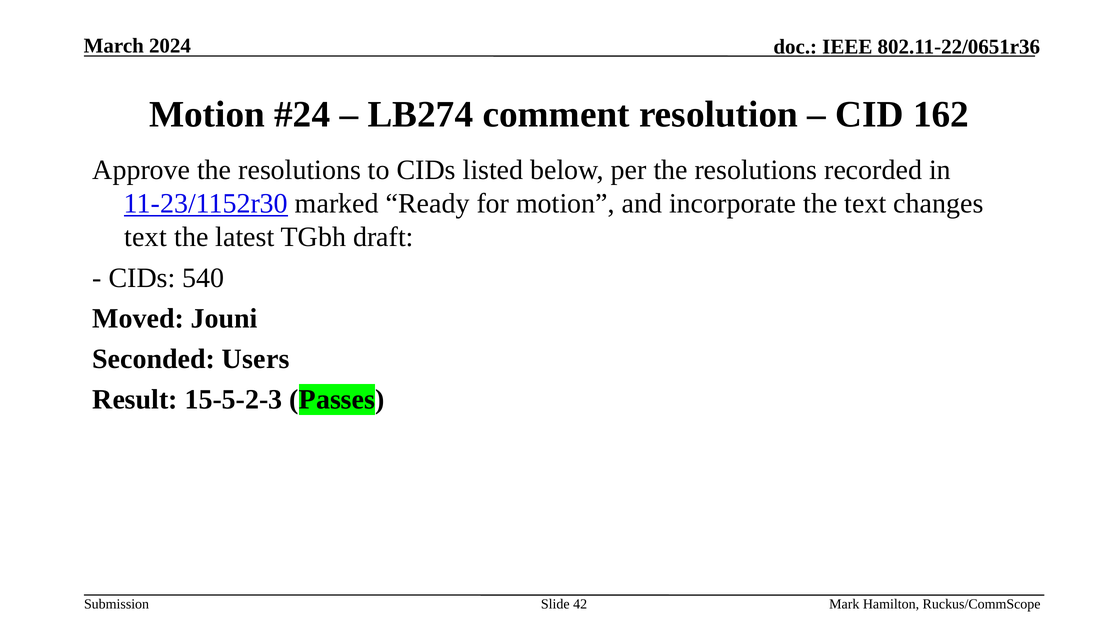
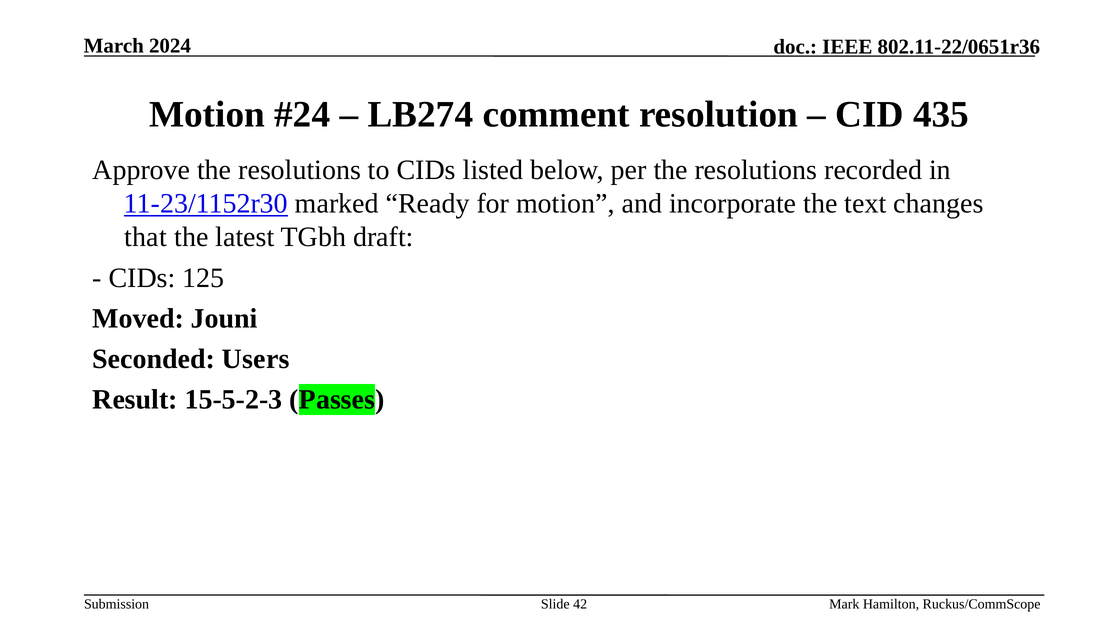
162: 162 -> 435
text at (145, 237): text -> that
540: 540 -> 125
